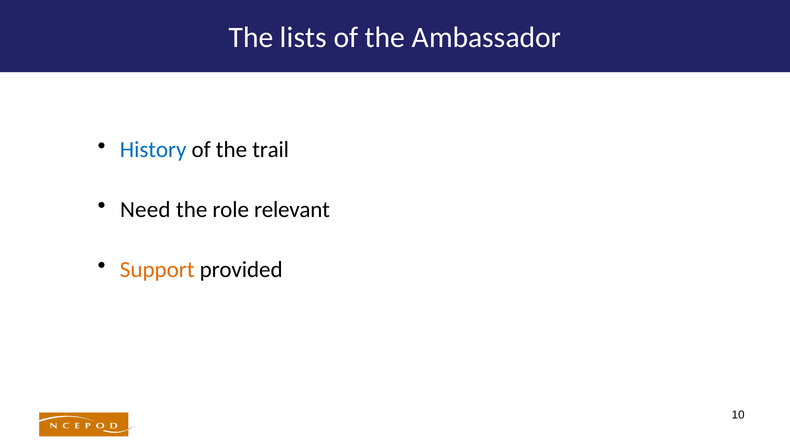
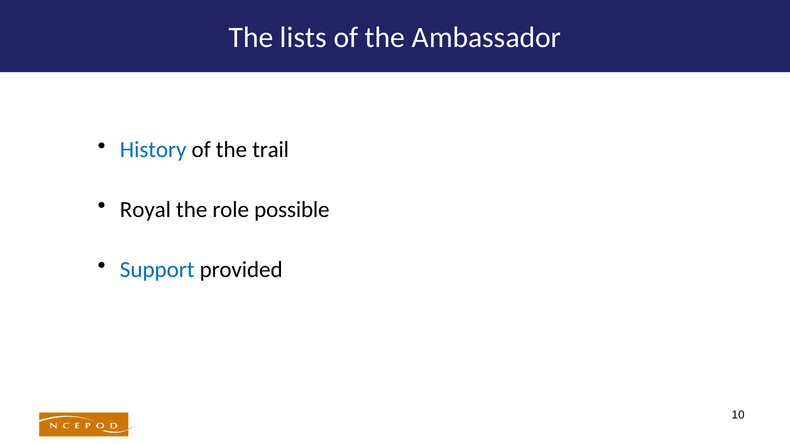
Need: Need -> Royal
relevant: relevant -> possible
Support colour: orange -> blue
